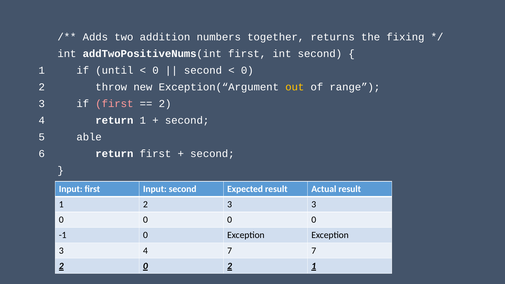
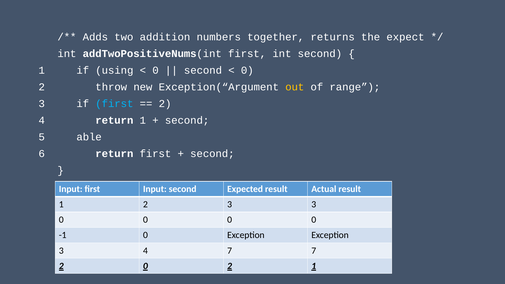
fixing: fixing -> expect
until: until -> using
first at (114, 104) colour: pink -> light blue
